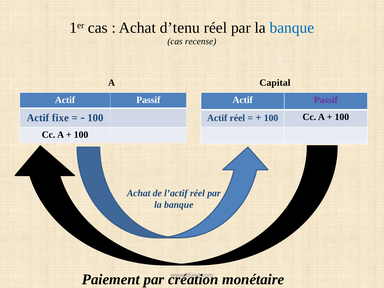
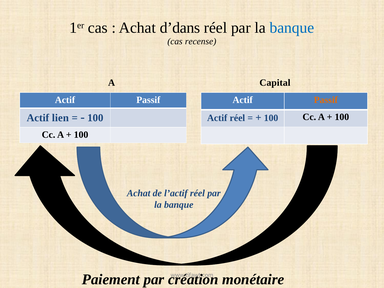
d’tenu: d’tenu -> d’dans
Passif at (326, 100) colour: purple -> orange
fixe: fixe -> lien
